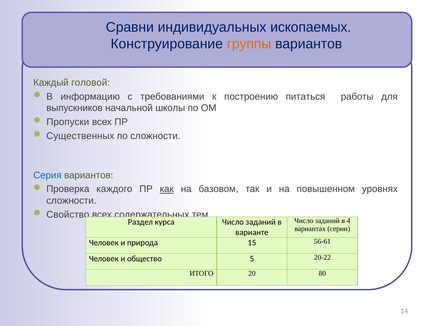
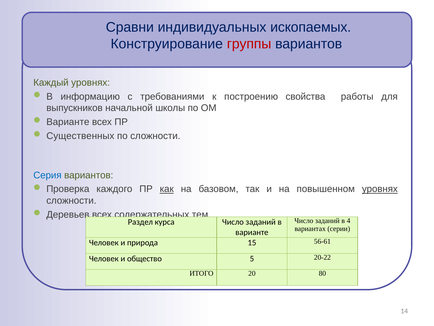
группы colour: orange -> red
Каждый головой: головой -> уровнях
питаться: питаться -> свойства
Пропуски at (68, 122): Пропуски -> Варианте
уровнях at (380, 189) underline: none -> present
Свойство: Свойство -> Деревьев
